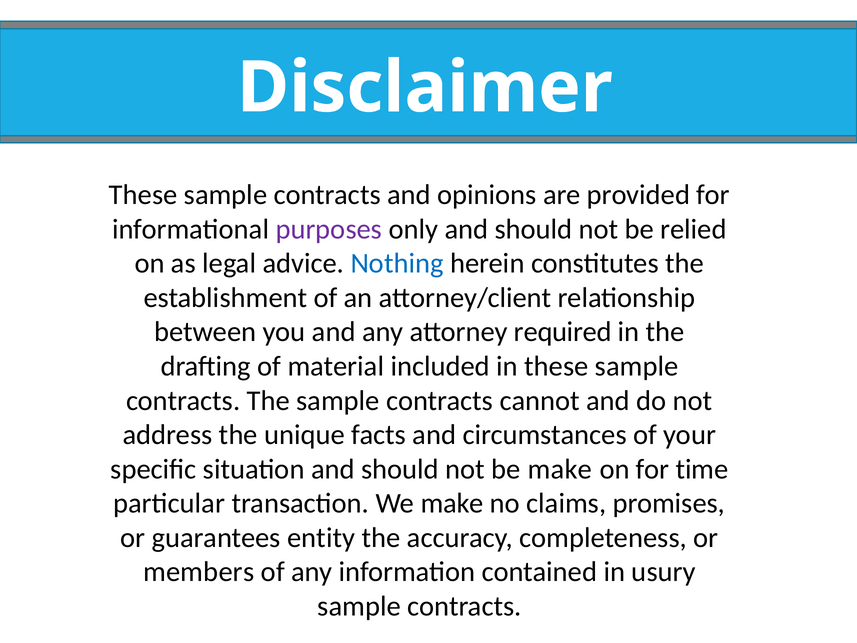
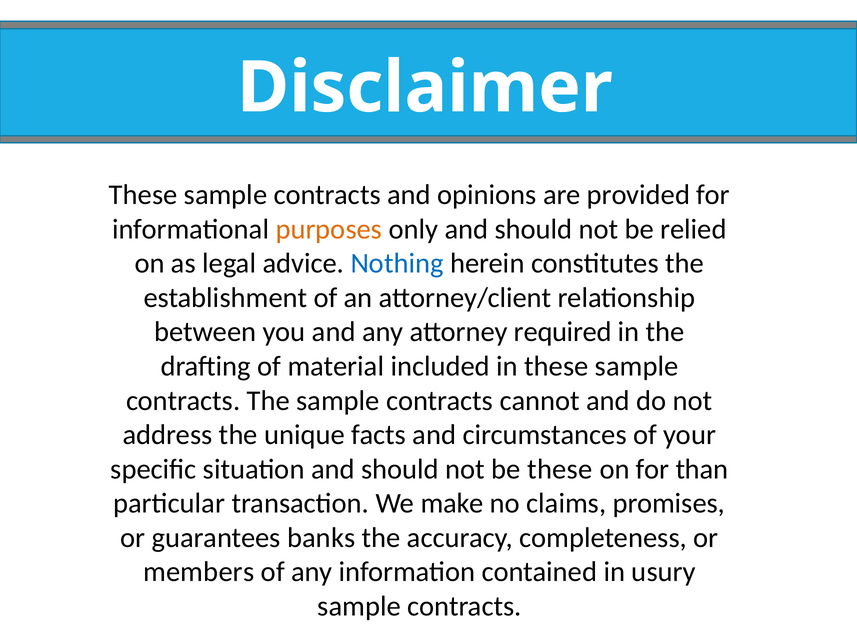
purposes colour: purple -> orange
be make: make -> these
time: time -> than
entity: entity -> banks
